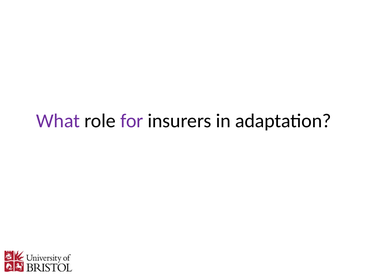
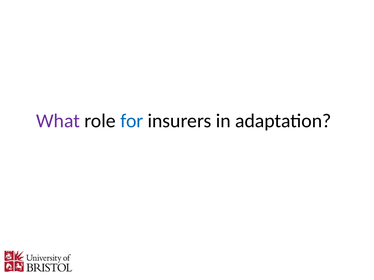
for colour: purple -> blue
